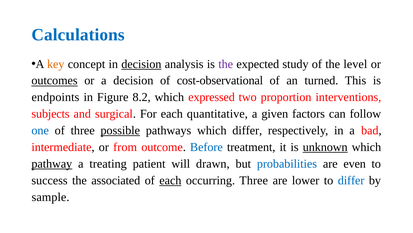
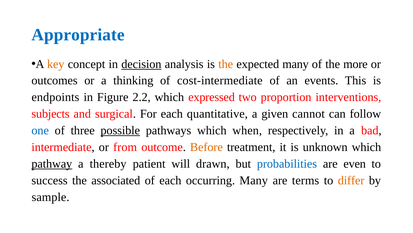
Calculations: Calculations -> Appropriate
the at (226, 64) colour: purple -> orange
expected study: study -> many
level: level -> more
outcomes underline: present -> none
a decision: decision -> thinking
cost-observational: cost-observational -> cost-intermediate
turned: turned -> events
8.2: 8.2 -> 2.2
factors: factors -> cannot
which differ: differ -> when
Before colour: blue -> orange
unknown underline: present -> none
treating: treating -> thereby
each at (170, 180) underline: present -> none
occurring Three: Three -> Many
lower: lower -> terms
differ at (351, 180) colour: blue -> orange
